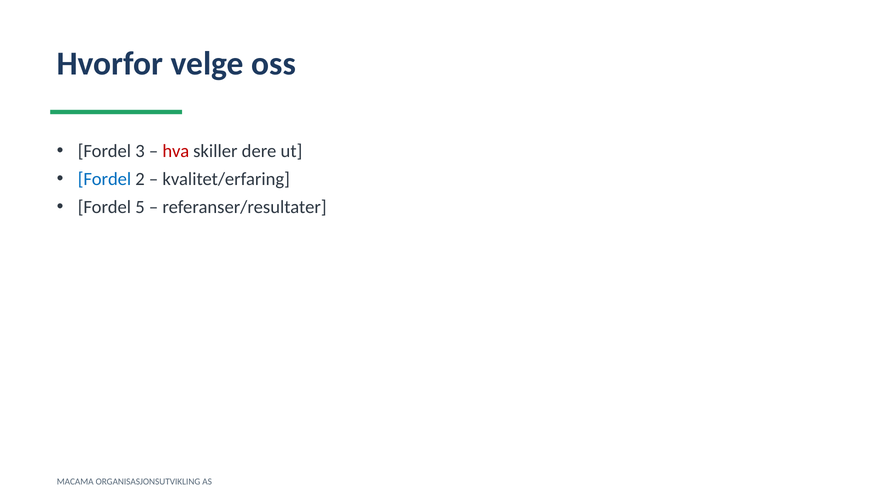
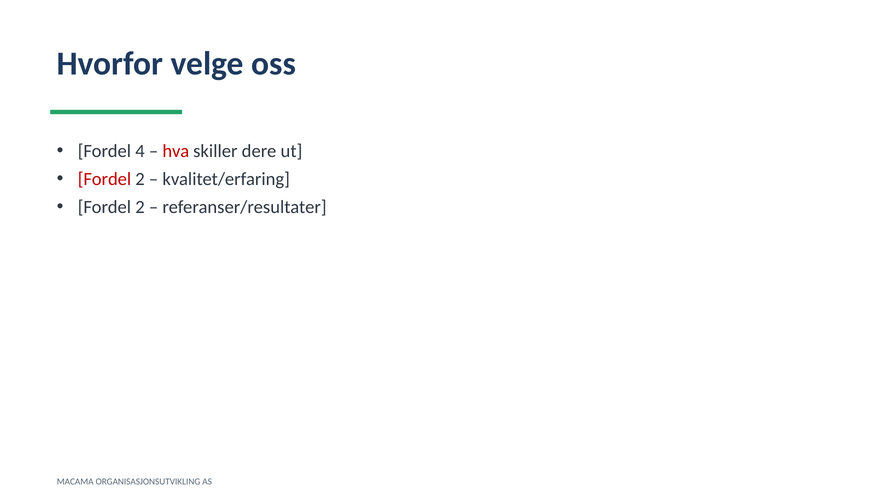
3: 3 -> 4
Fordel at (104, 179) colour: blue -> red
5 at (140, 207): 5 -> 2
